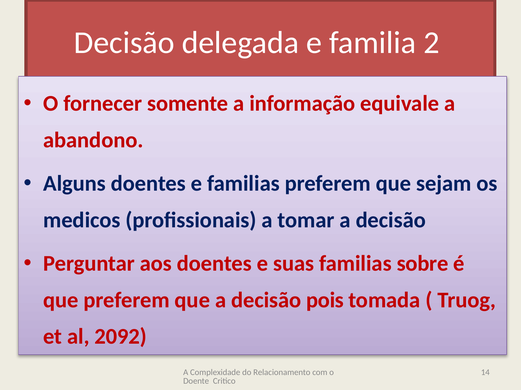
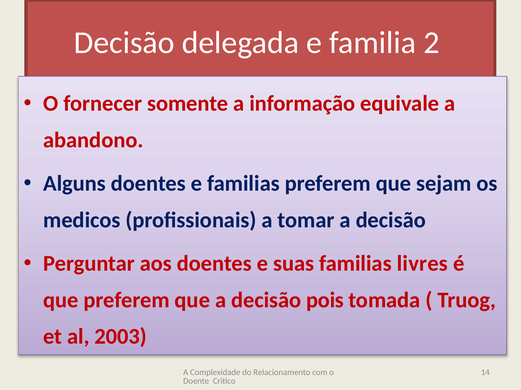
sobre: sobre -> livres
2092: 2092 -> 2003
